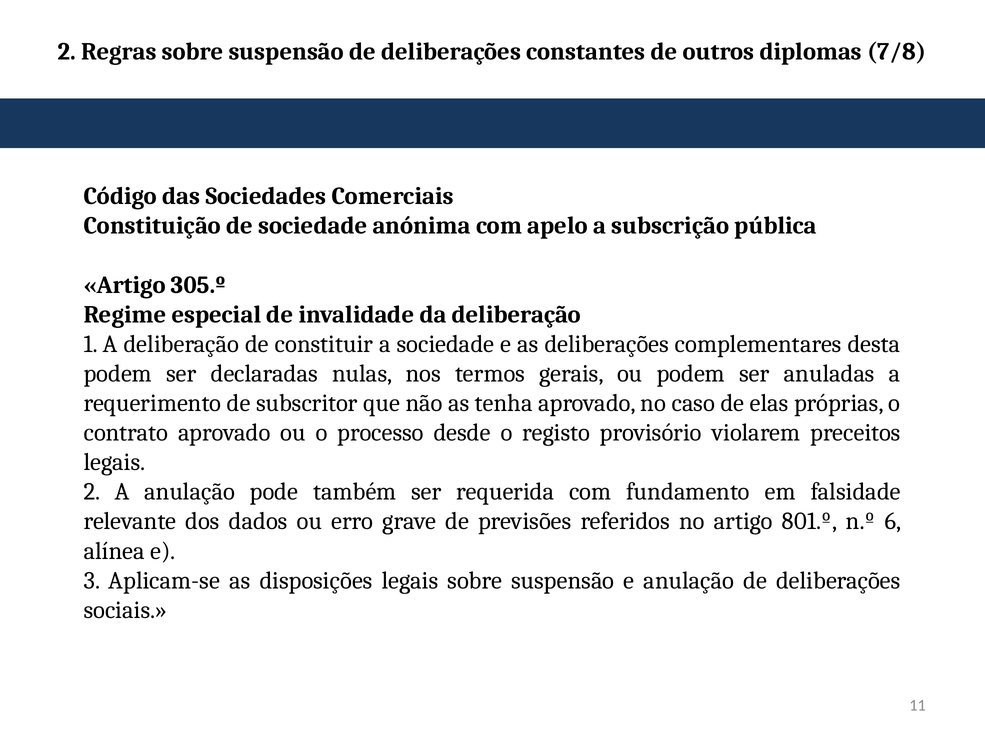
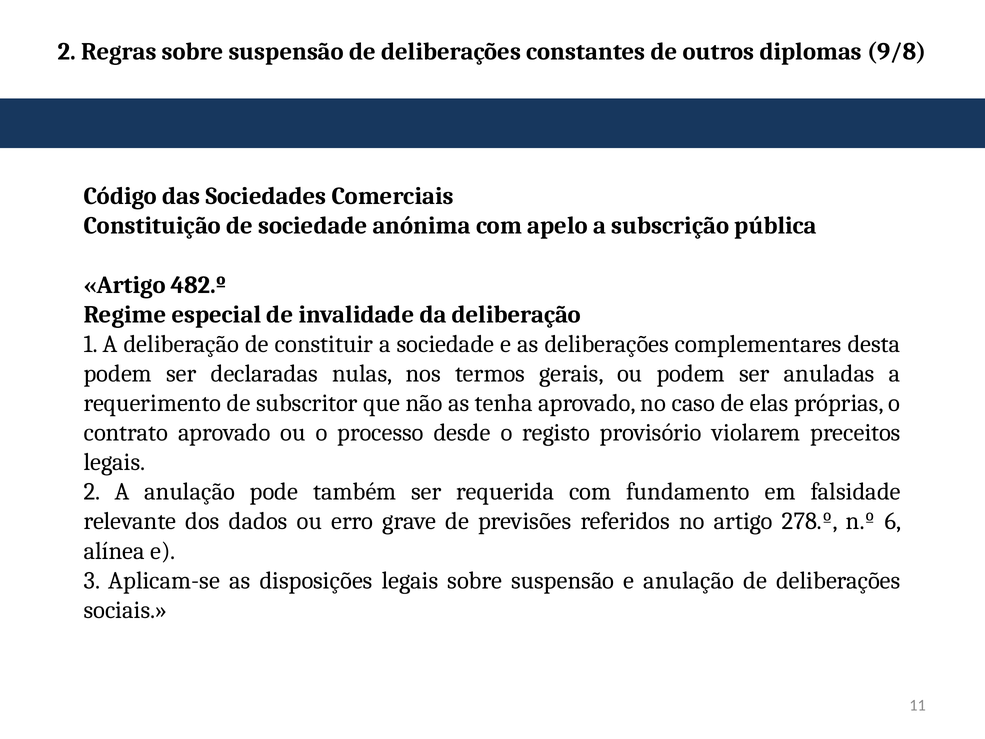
7/8: 7/8 -> 9/8
305.º: 305.º -> 482.º
801.º: 801.º -> 278.º
